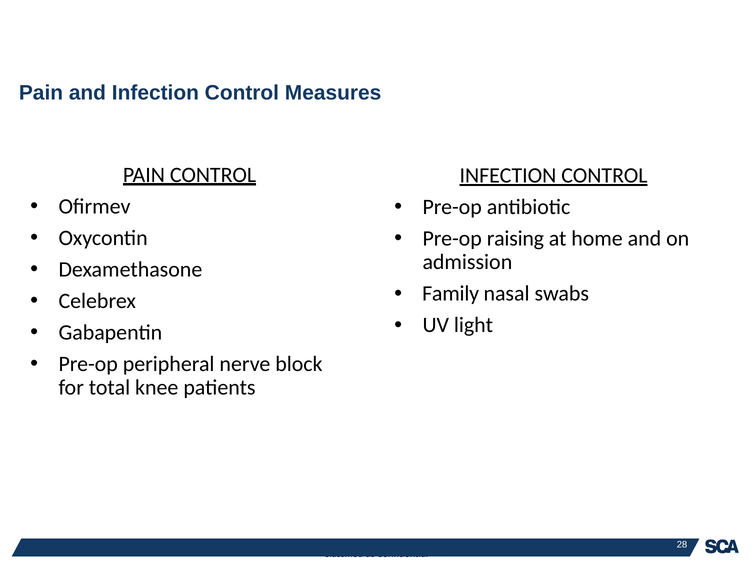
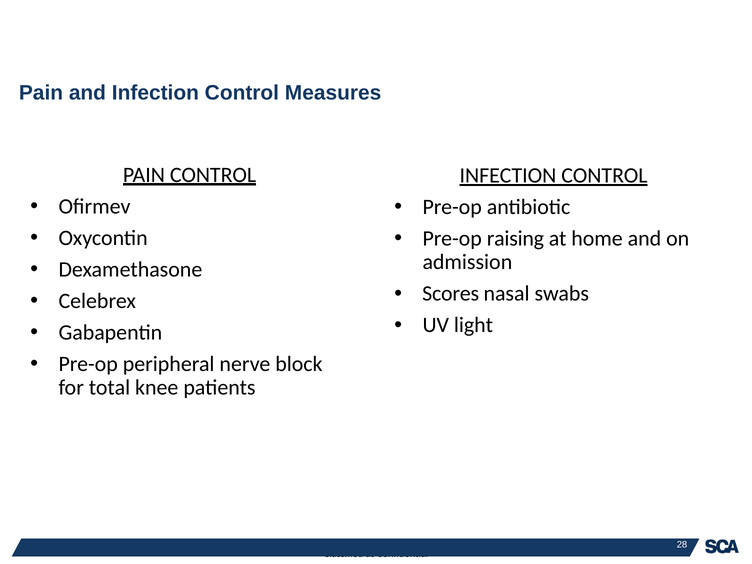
Family: Family -> Scores
